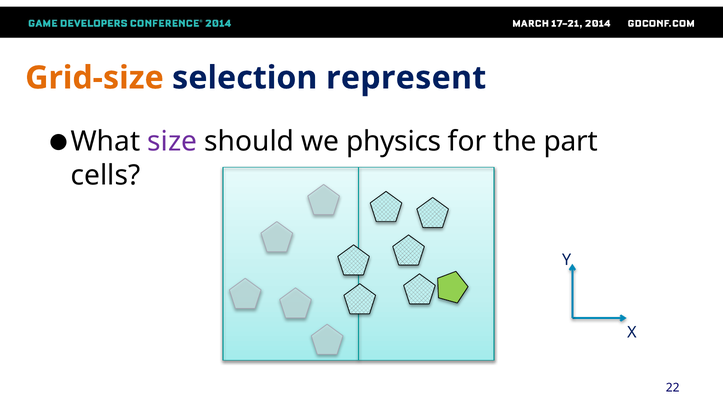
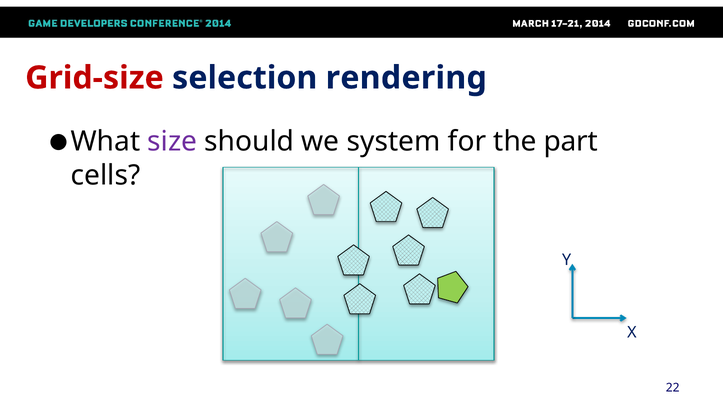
Grid-size colour: orange -> red
represent: represent -> rendering
physics: physics -> system
